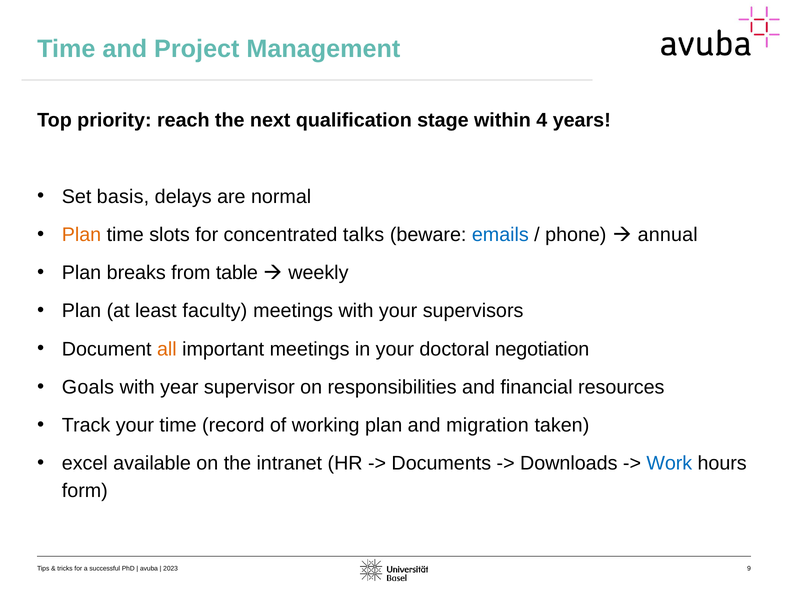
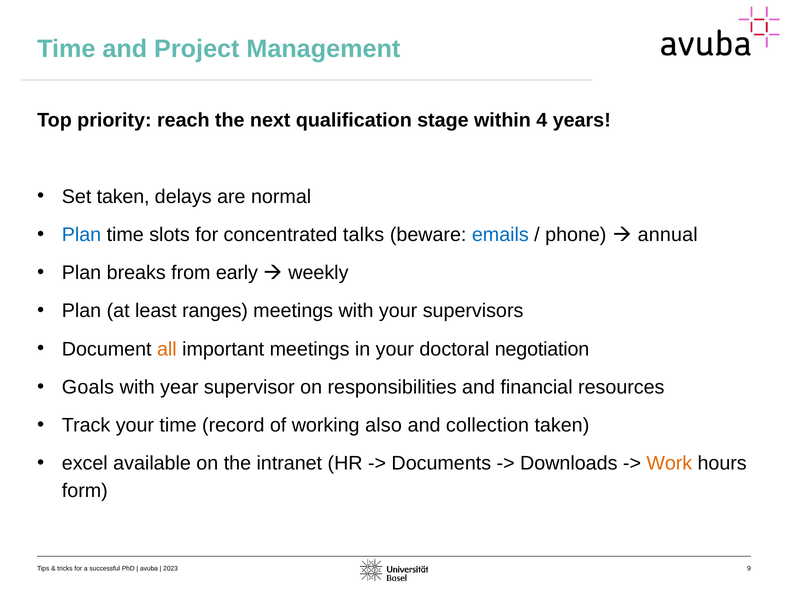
Set basis: basis -> taken
Plan at (82, 235) colour: orange -> blue
table: table -> early
faculty: faculty -> ranges
working plan: plan -> also
migration: migration -> collection
Work colour: blue -> orange
